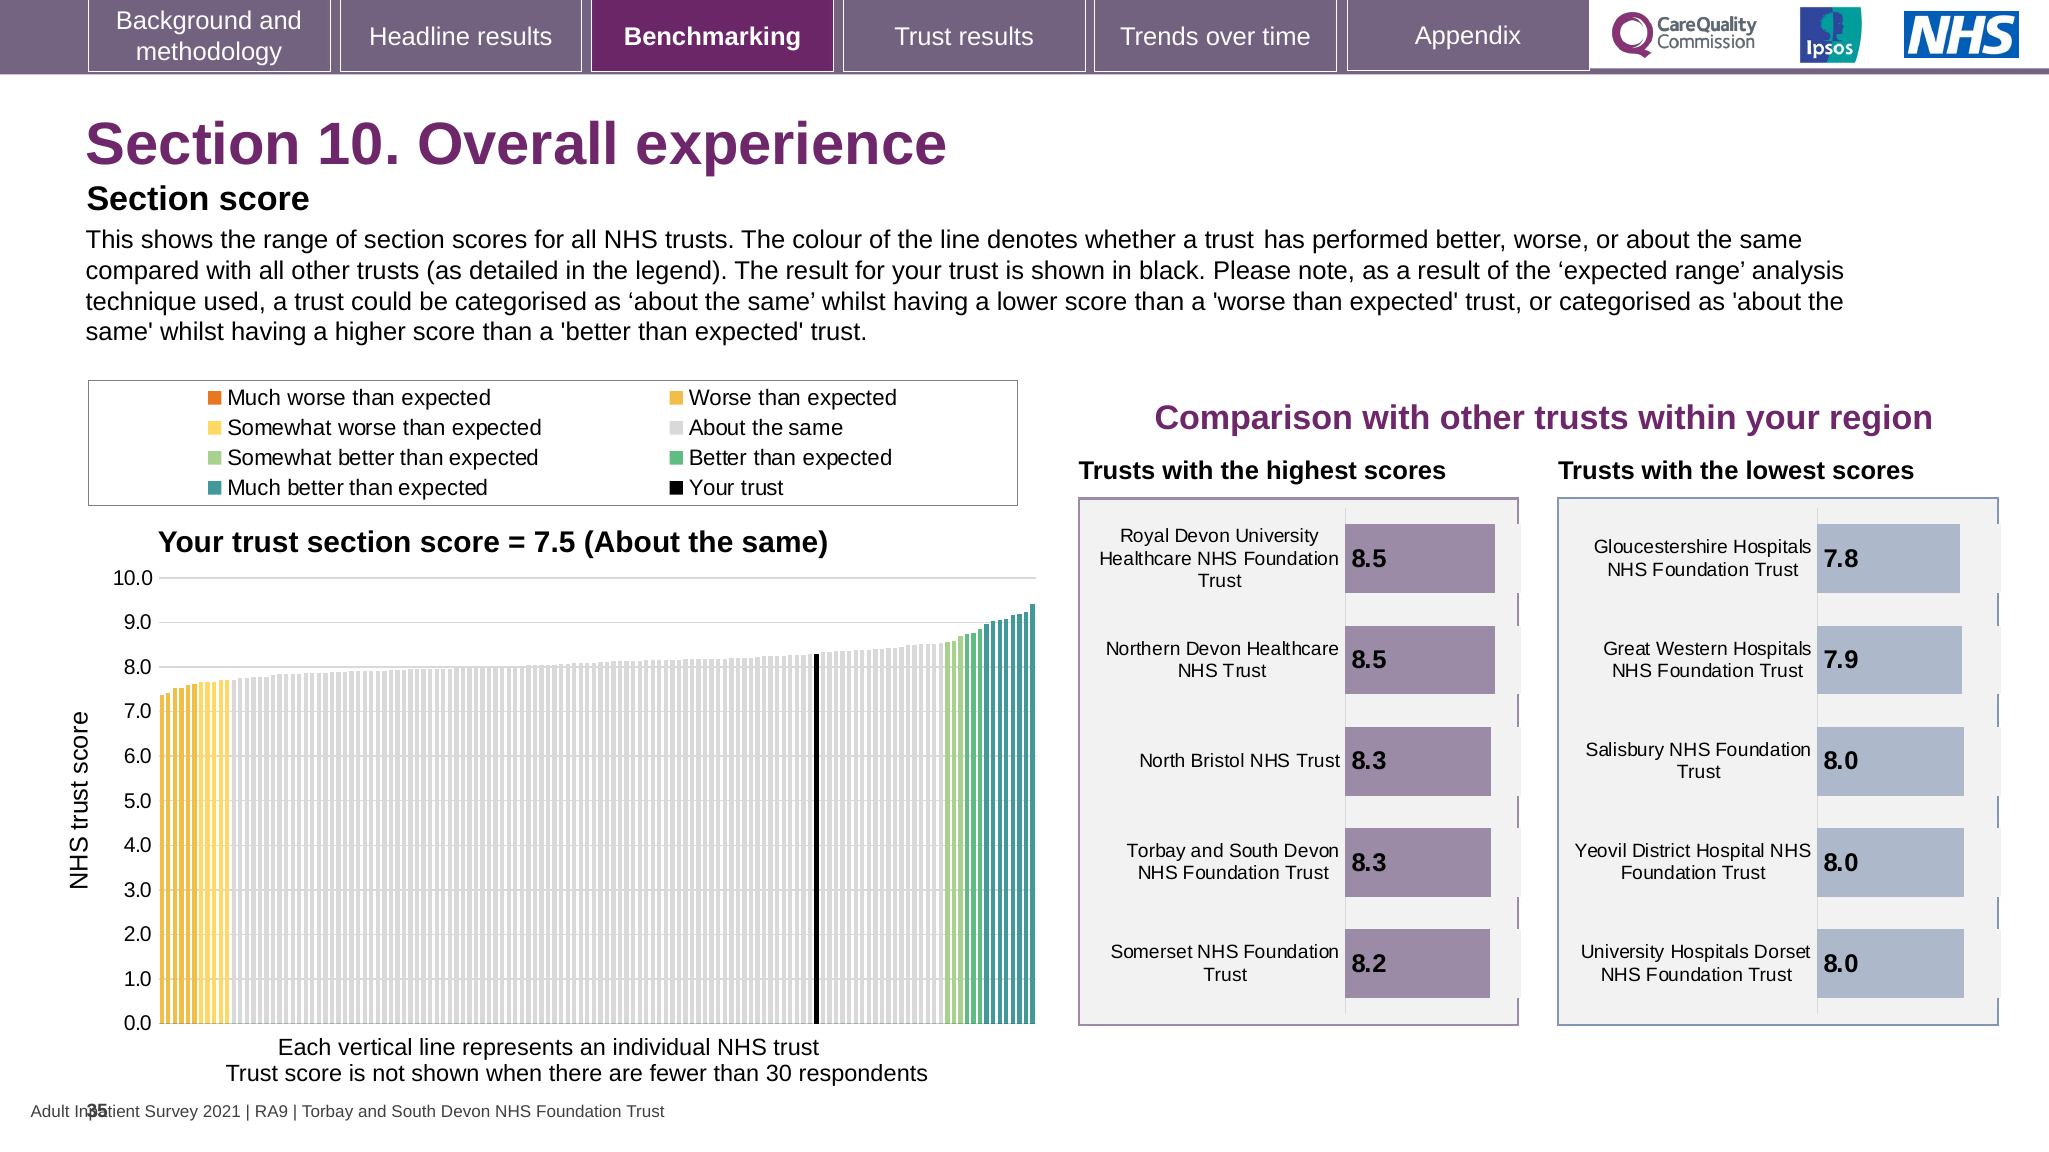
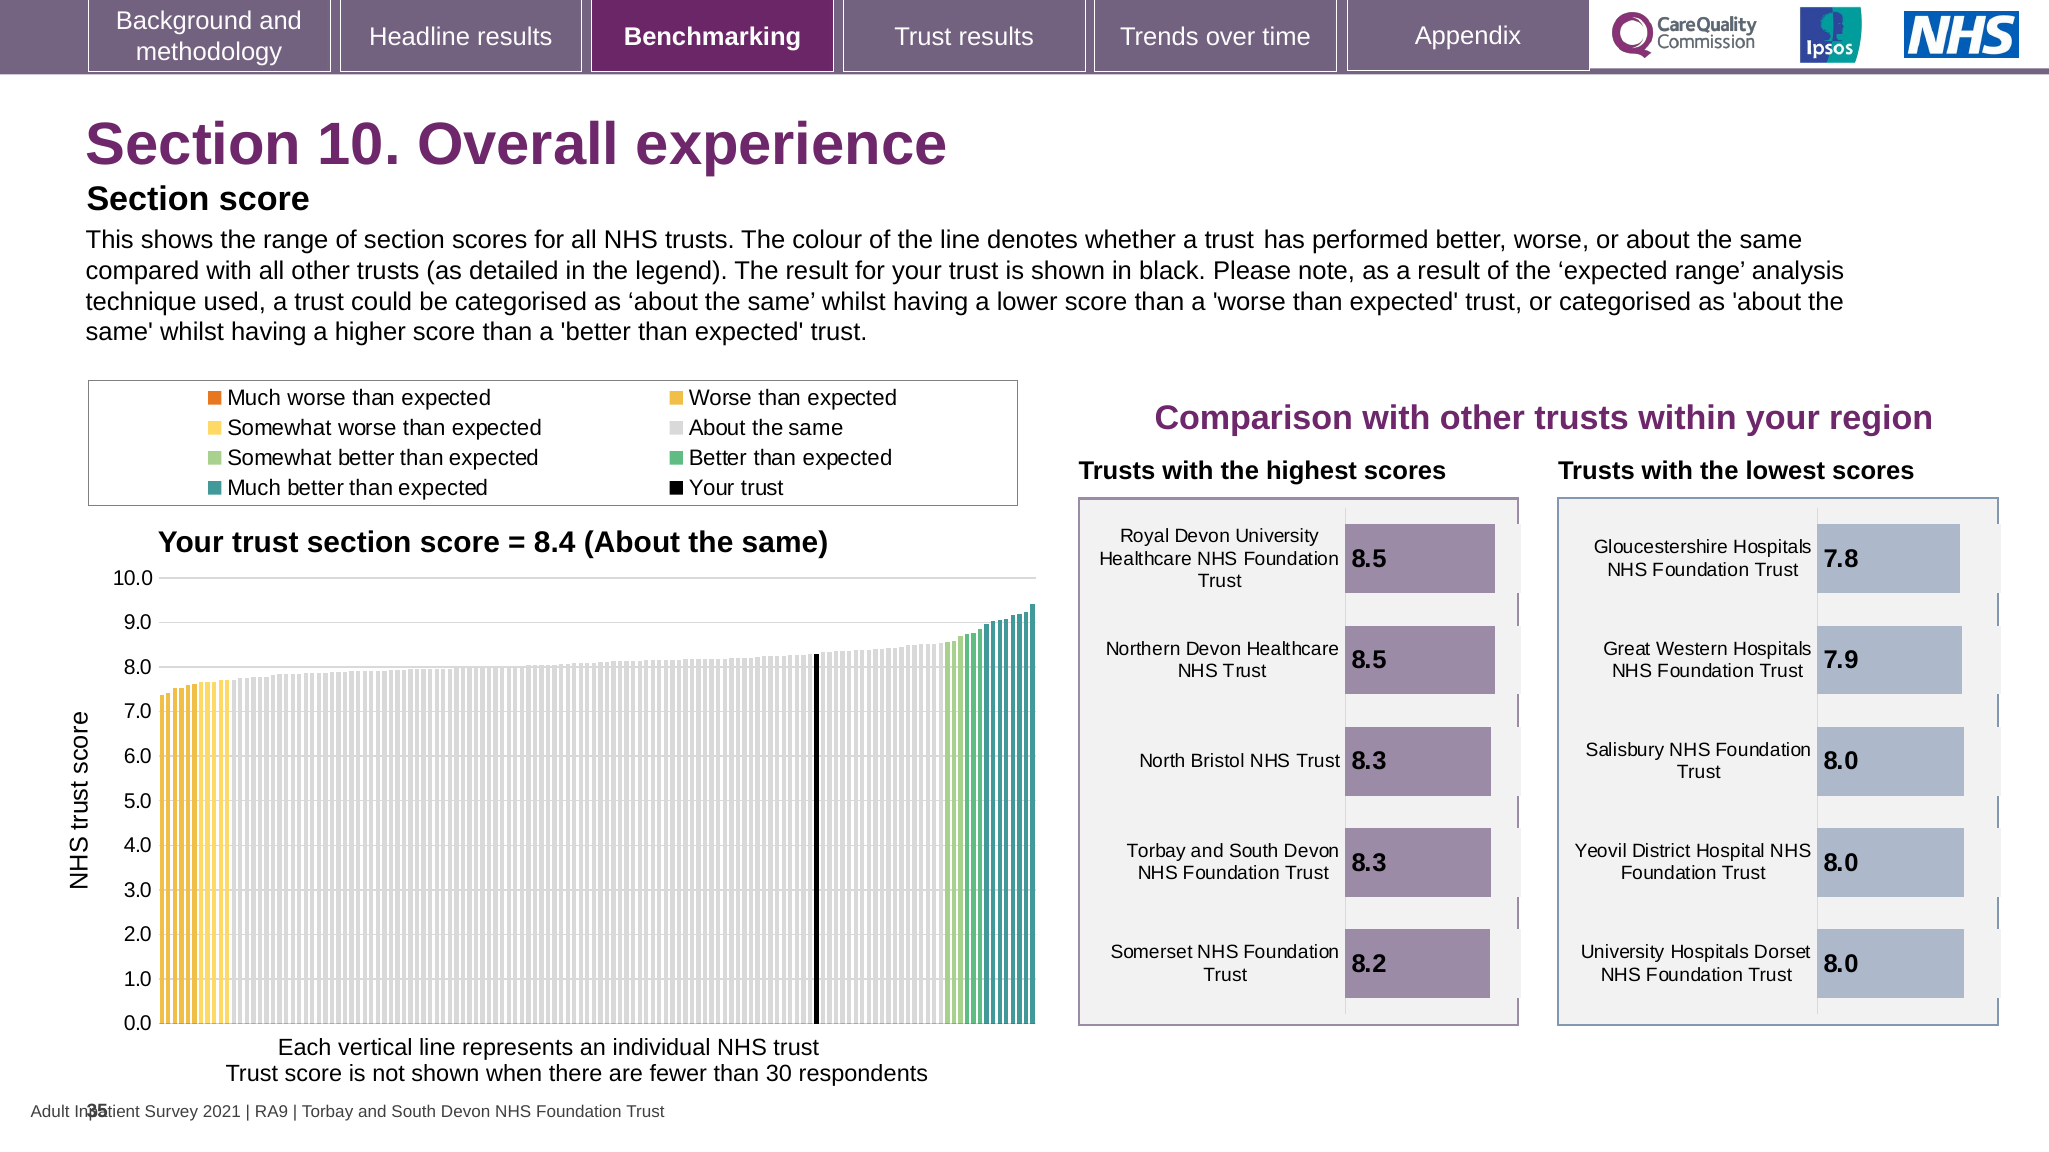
7.5: 7.5 -> 8.4
